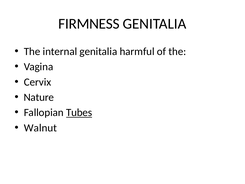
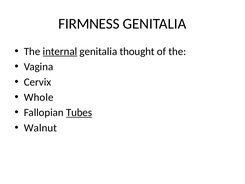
internal underline: none -> present
harmful: harmful -> thought
Nature: Nature -> Whole
